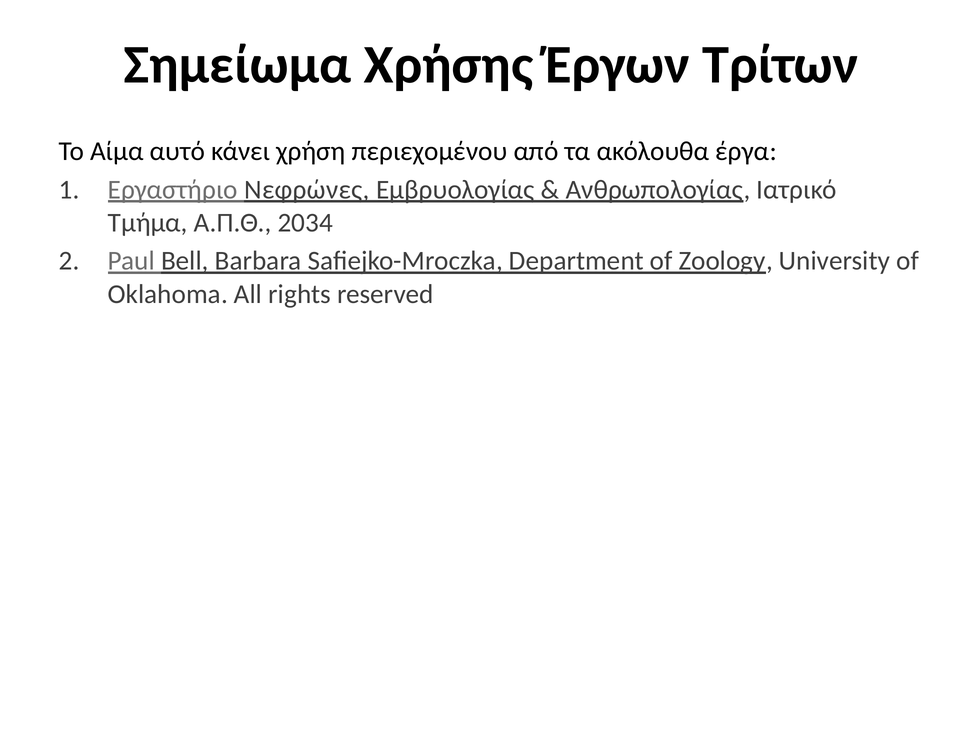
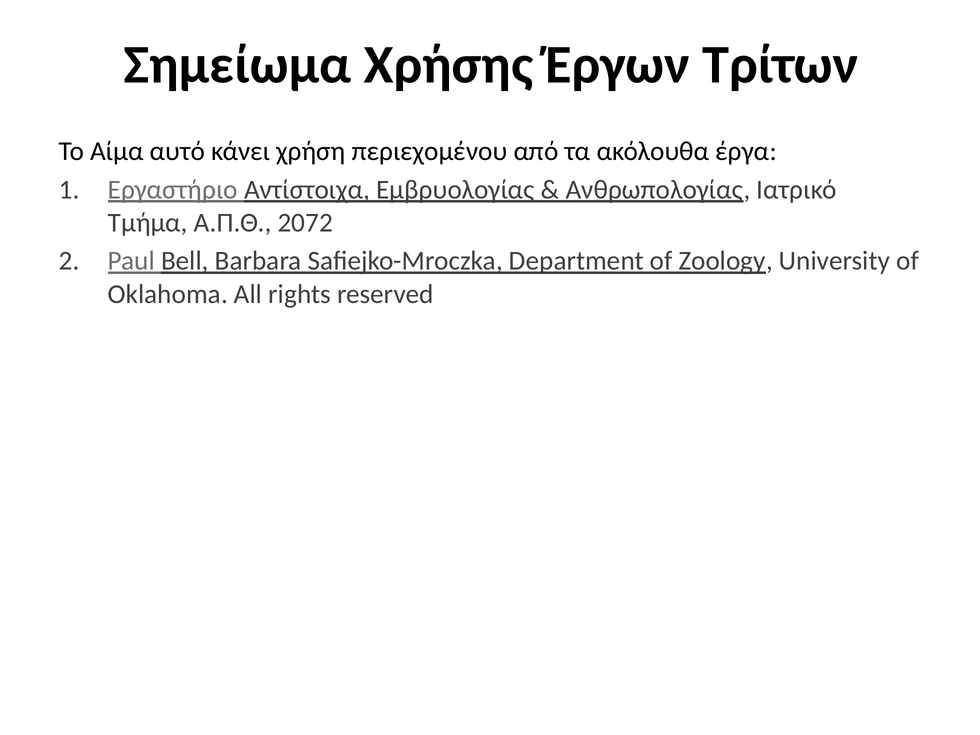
Νεφρώνες: Νεφρώνες -> Αντίστοιχα
2034: 2034 -> 2072
